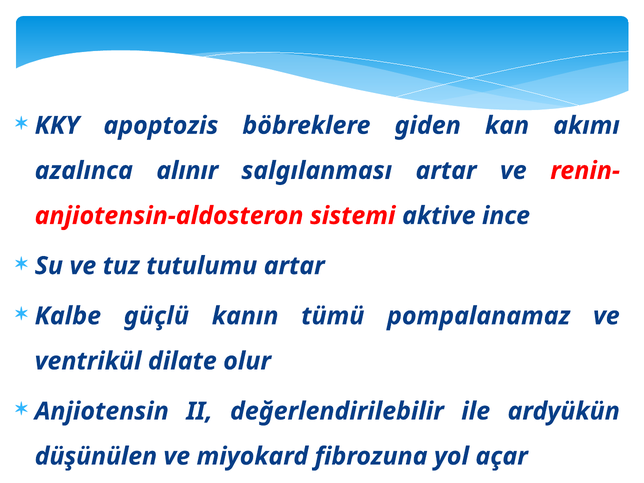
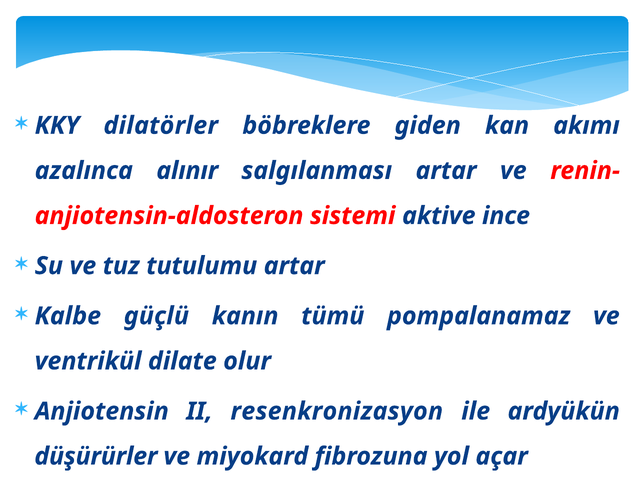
apoptozis: apoptozis -> dilatörler
değerlendirilebilir: değerlendirilebilir -> resenkronizasyon
düşünülen: düşünülen -> düşürürler
